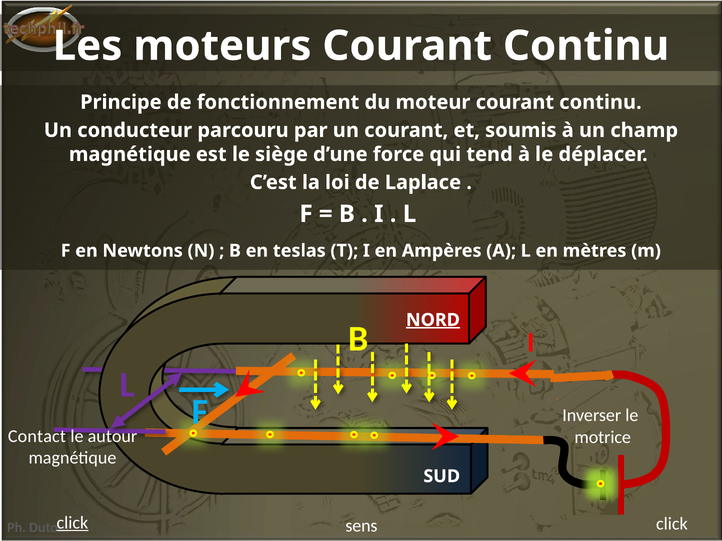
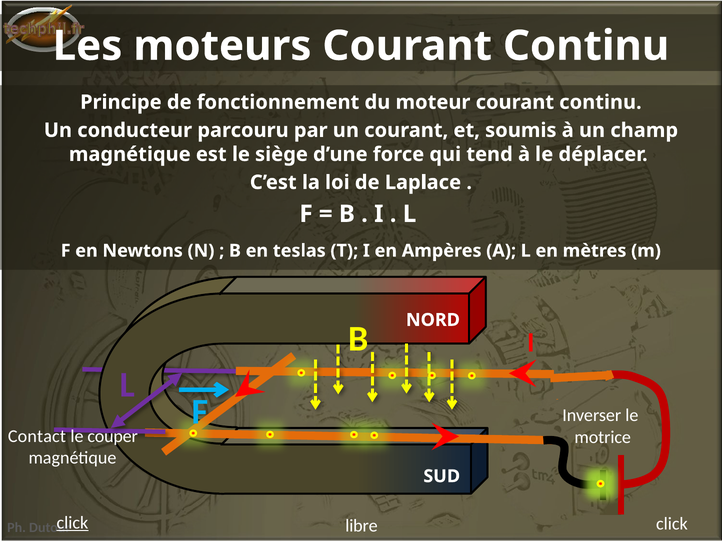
NORD underline: present -> none
autour: autour -> couper
sens: sens -> libre
